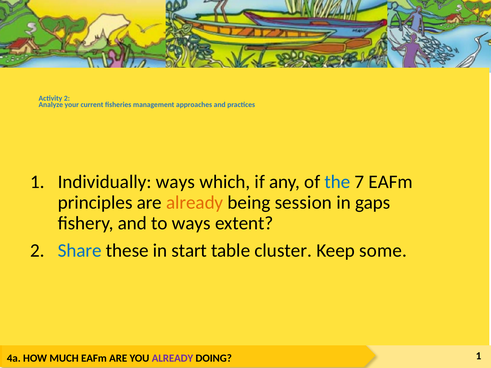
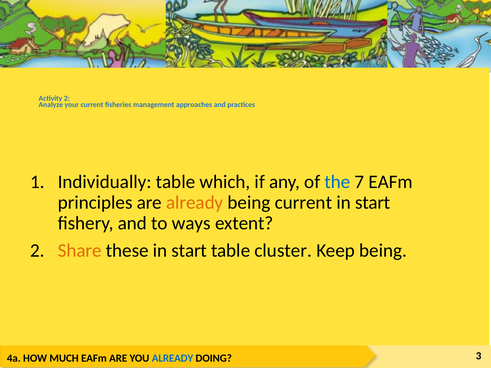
Individually ways: ways -> table
being session: session -> current
gaps at (373, 203): gaps -> start
Share colour: blue -> orange
Keep some: some -> being
ALREADY at (172, 359) colour: purple -> blue
1 at (479, 356): 1 -> 3
